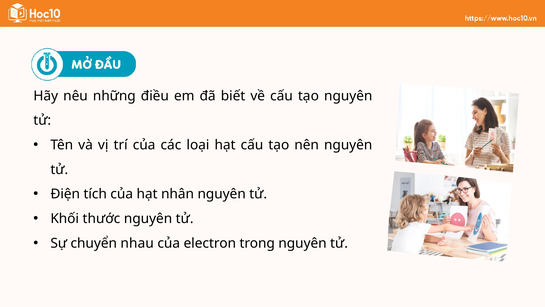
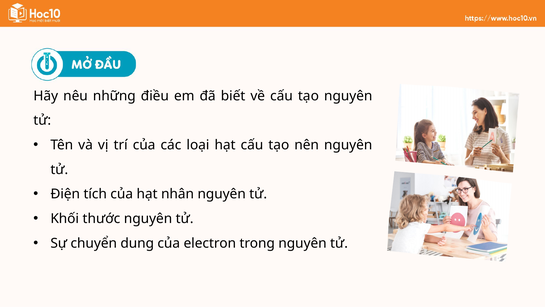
nhau: nhau -> dung
